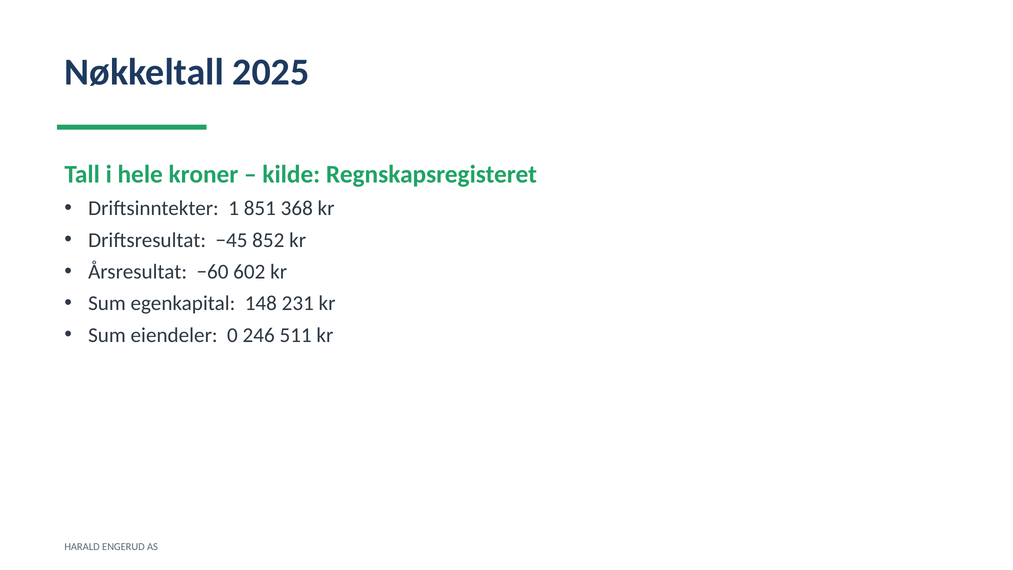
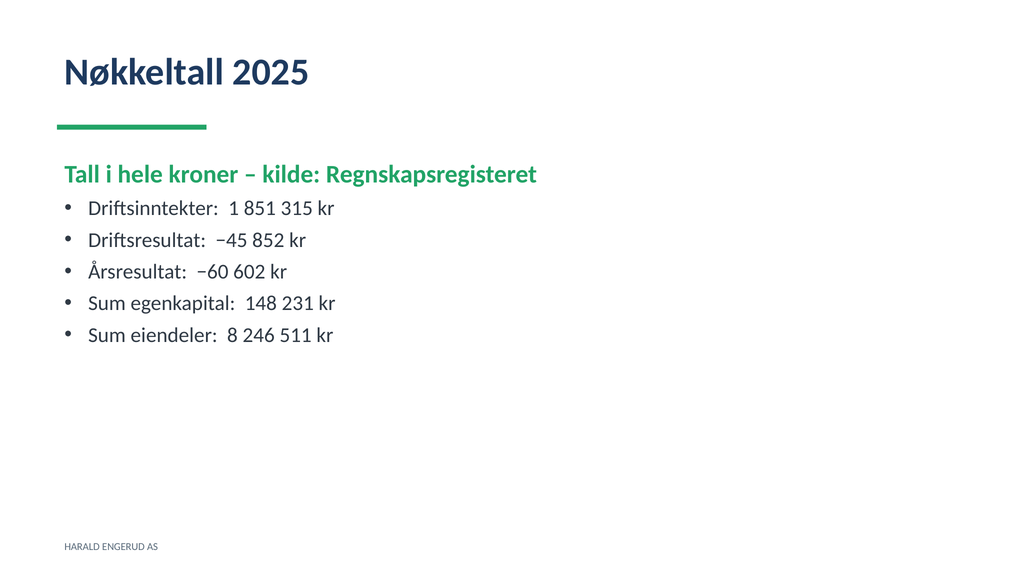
368: 368 -> 315
0: 0 -> 8
